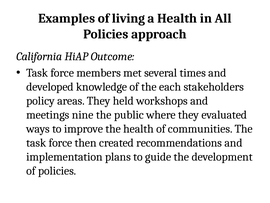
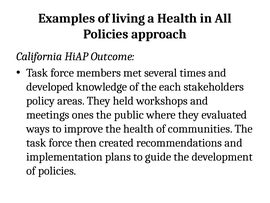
nine: nine -> ones
